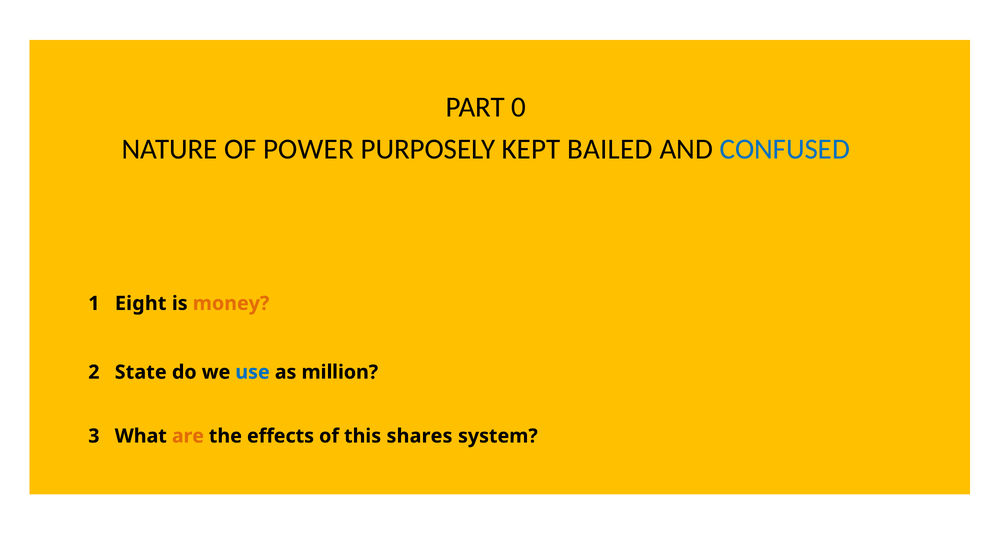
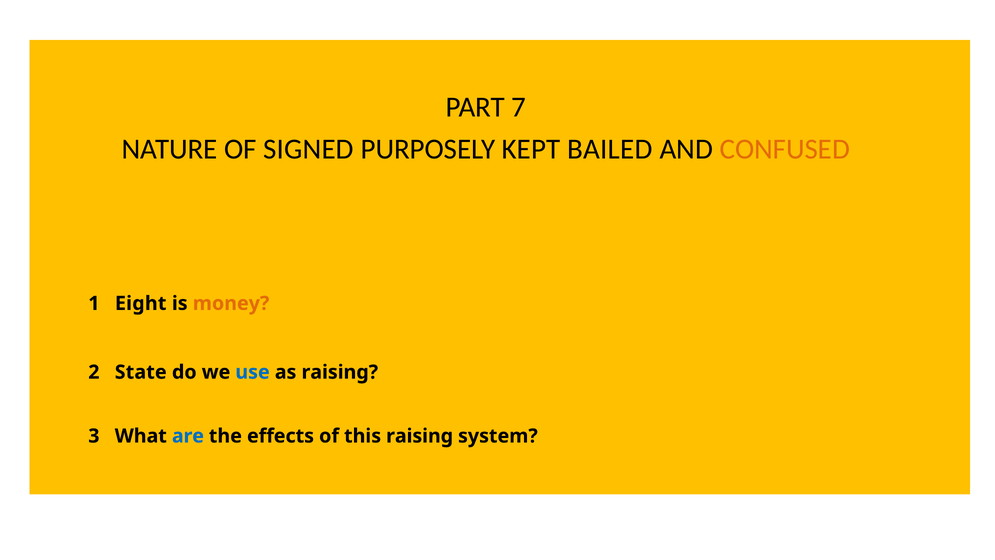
0: 0 -> 7
POWER: POWER -> SIGNED
CONFUSED colour: blue -> orange
as million: million -> raising
are colour: orange -> blue
this shares: shares -> raising
